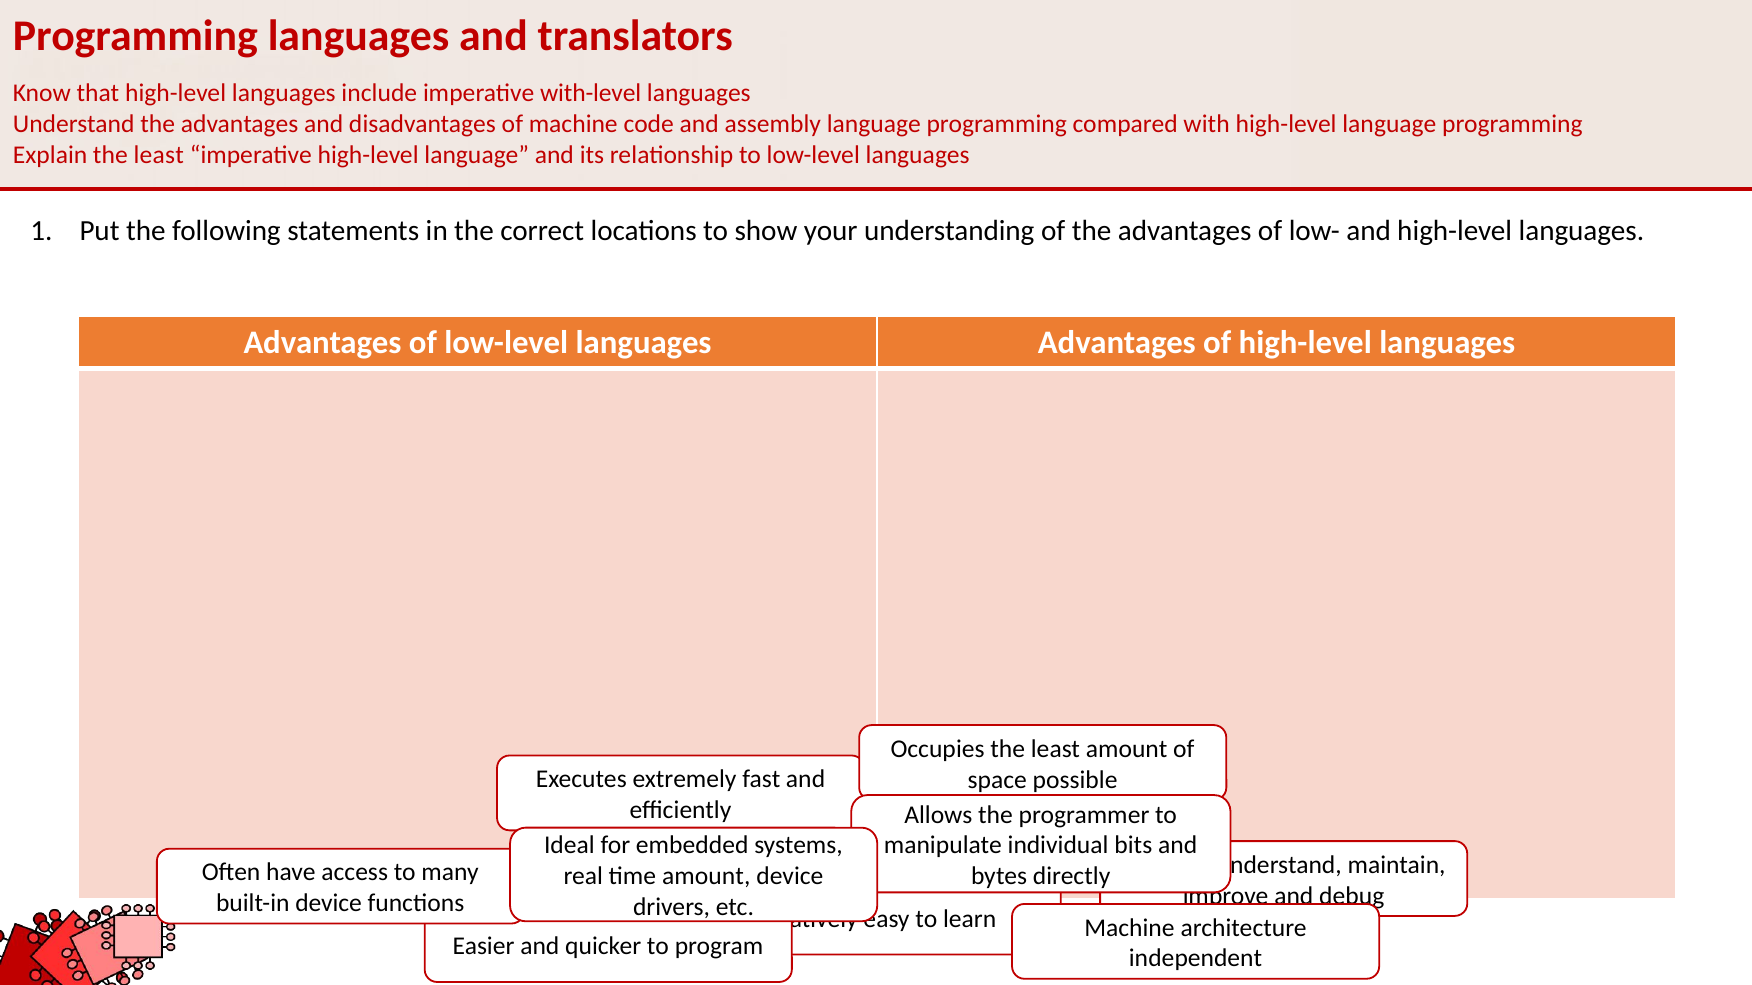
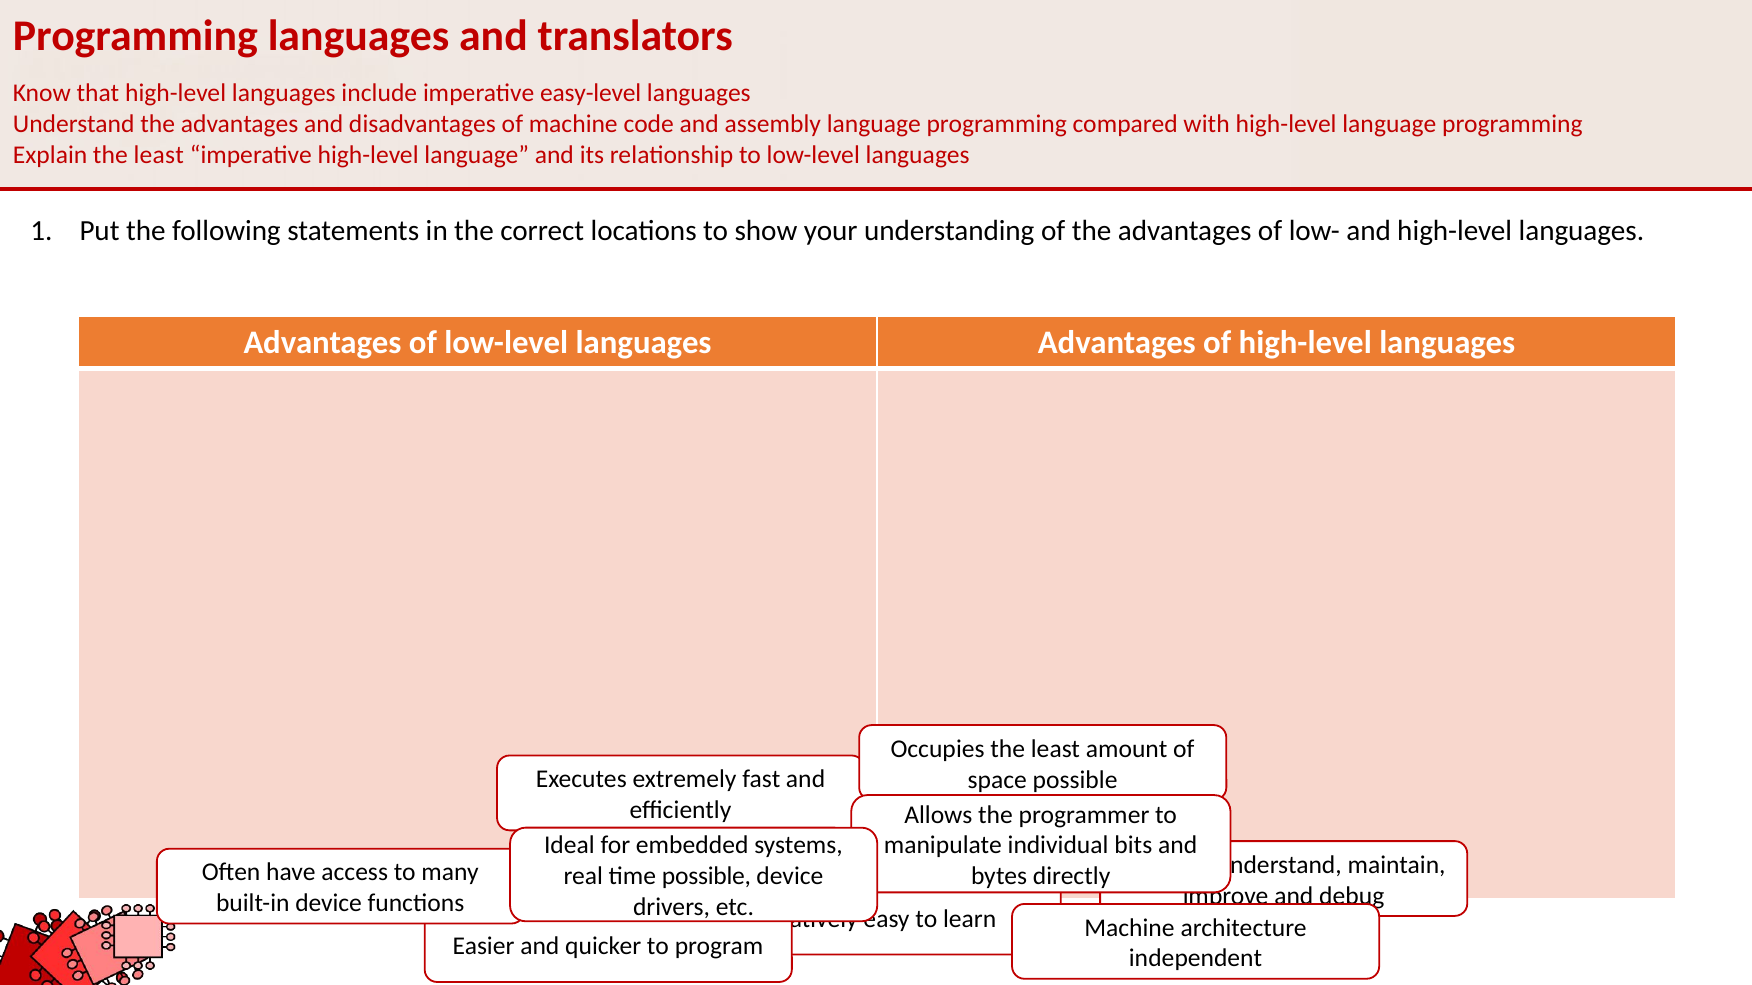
with-level: with-level -> easy-level
time amount: amount -> possible
